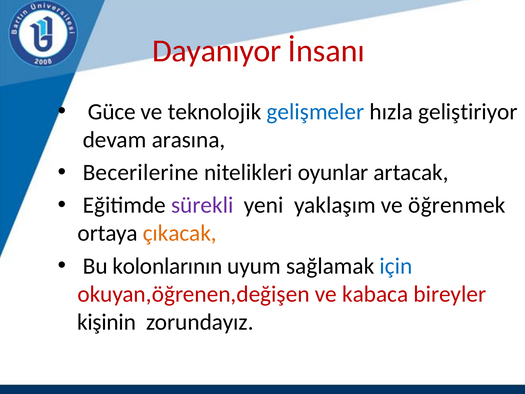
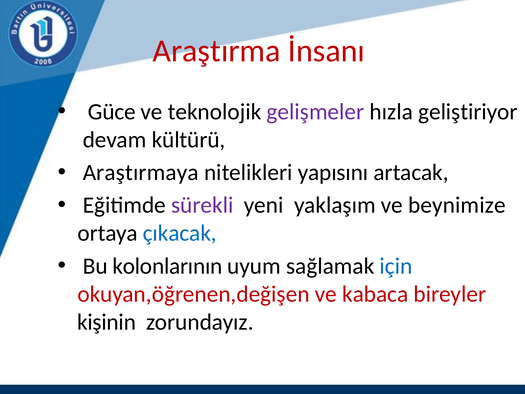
Dayanıyor: Dayanıyor -> Araştırma
gelişmeler colour: blue -> purple
arasına: arasına -> kültürü
Becerilerine: Becerilerine -> Araştırmaya
oyunlar: oyunlar -> yapısını
öğrenmek: öğrenmek -> beynimize
çıkacak colour: orange -> blue
